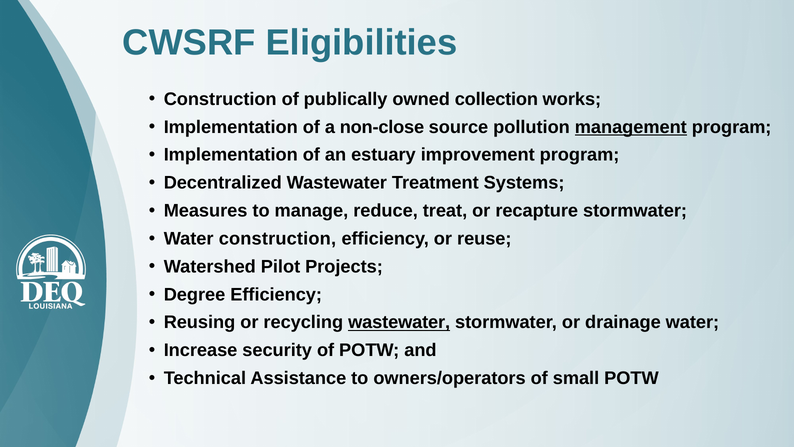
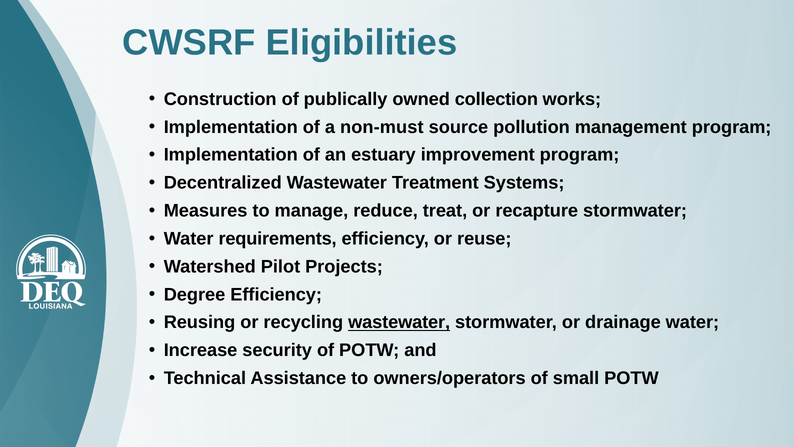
non-close: non-close -> non-must
management underline: present -> none
Water construction: construction -> requirements
